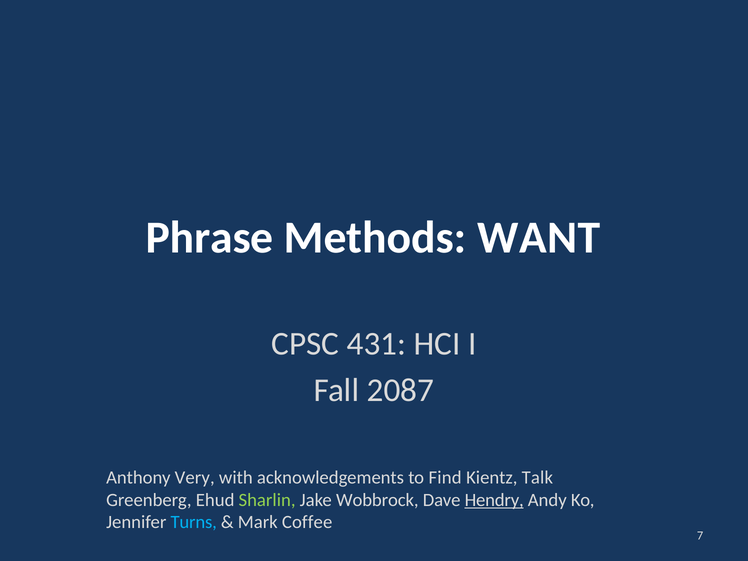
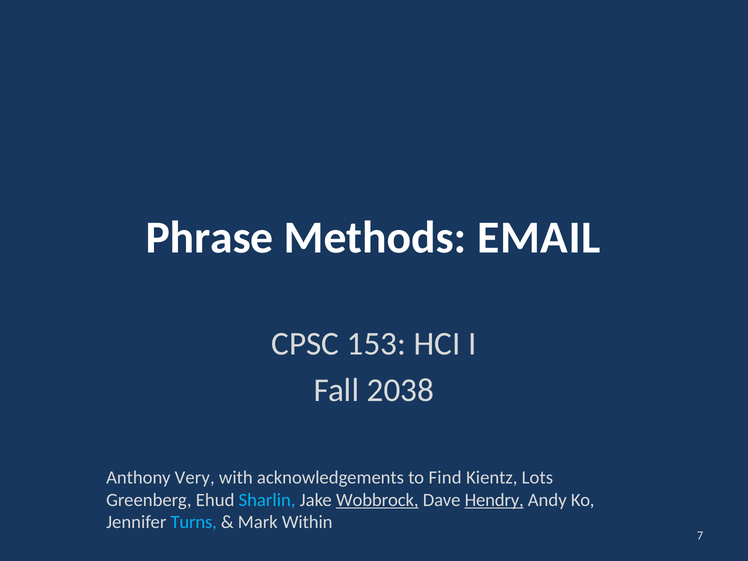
WANT: WANT -> EMAIL
431: 431 -> 153
2087: 2087 -> 2038
Talk: Talk -> Lots
Sharlin colour: light green -> light blue
Wobbrock underline: none -> present
Coffee: Coffee -> Within
